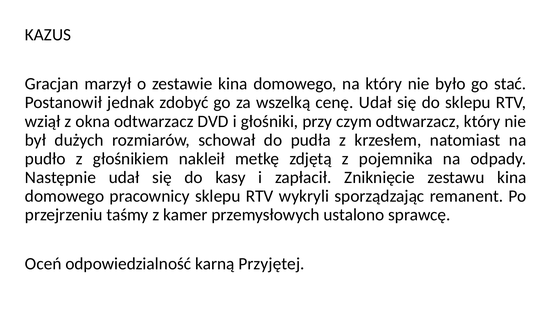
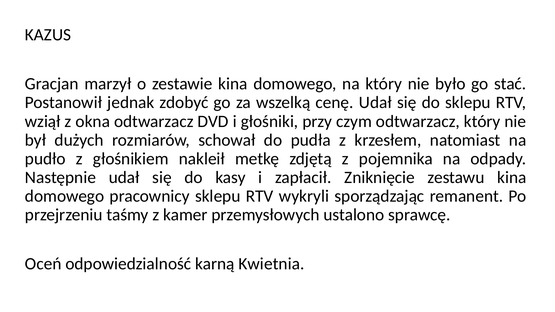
Przyjętej: Przyjętej -> Kwietnia
